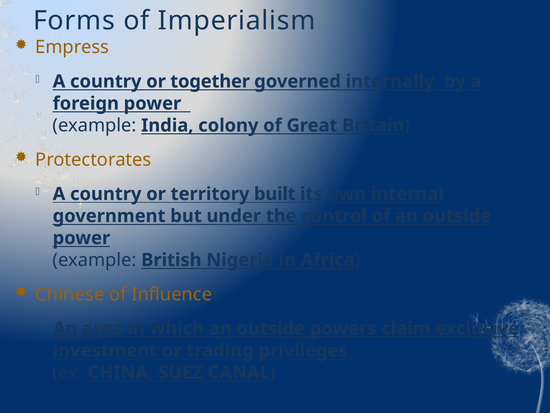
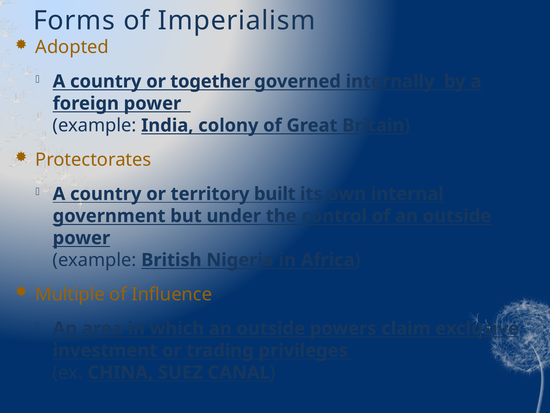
Empress: Empress -> Adopted
Chinese: Chinese -> Multiple
